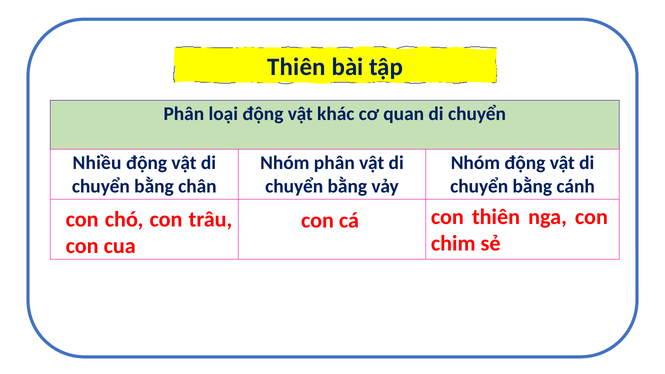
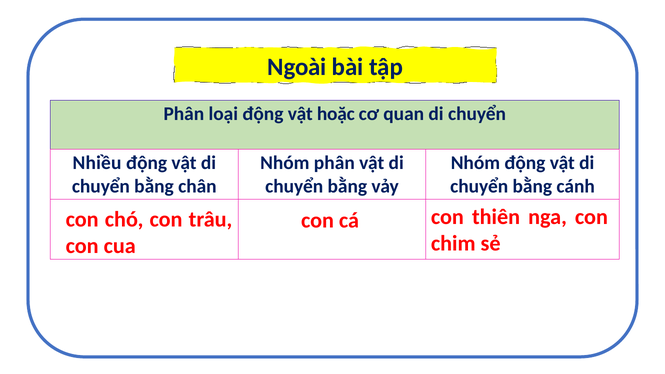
Thiên at (297, 67): Thiên -> Ngoài
khác: khác -> hoặc
